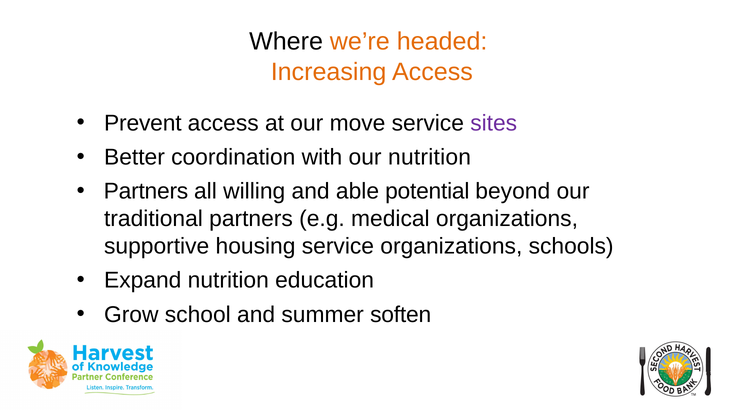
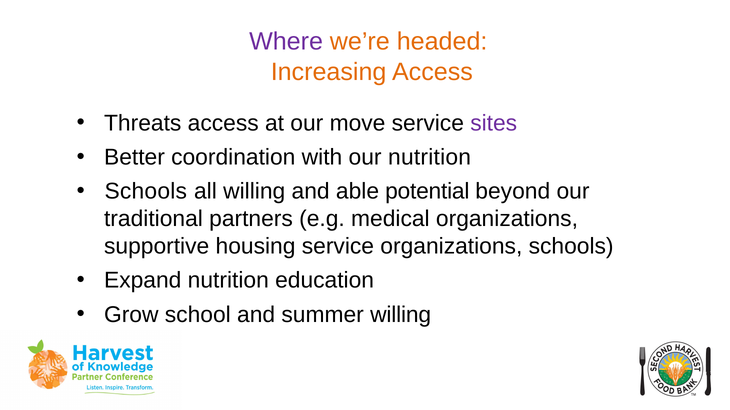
Where colour: black -> purple
Prevent: Prevent -> Threats
Partners at (146, 192): Partners -> Schools
summer soften: soften -> willing
